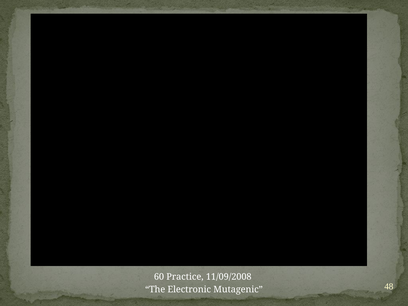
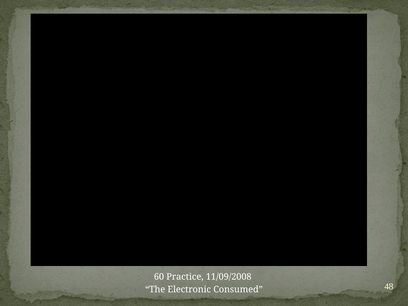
Mutagenic: Mutagenic -> Consumed
